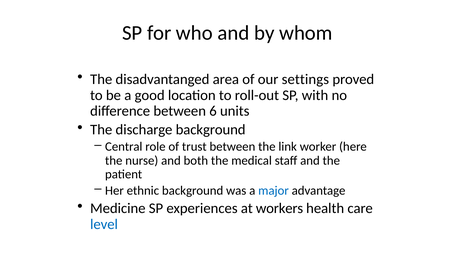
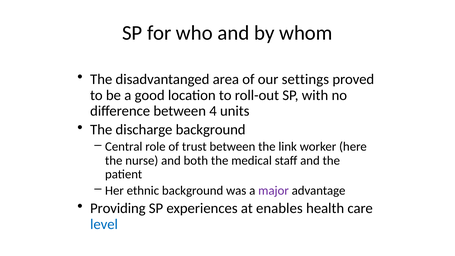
6: 6 -> 4
major colour: blue -> purple
Medicine: Medicine -> Providing
workers: workers -> enables
